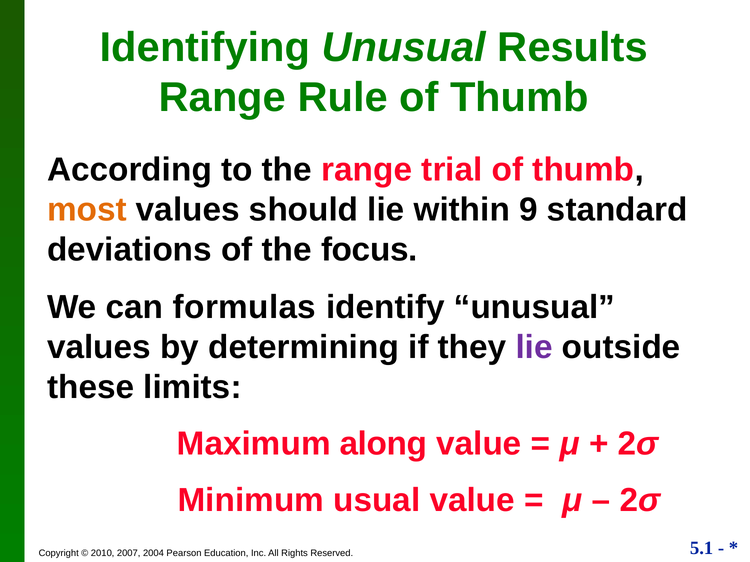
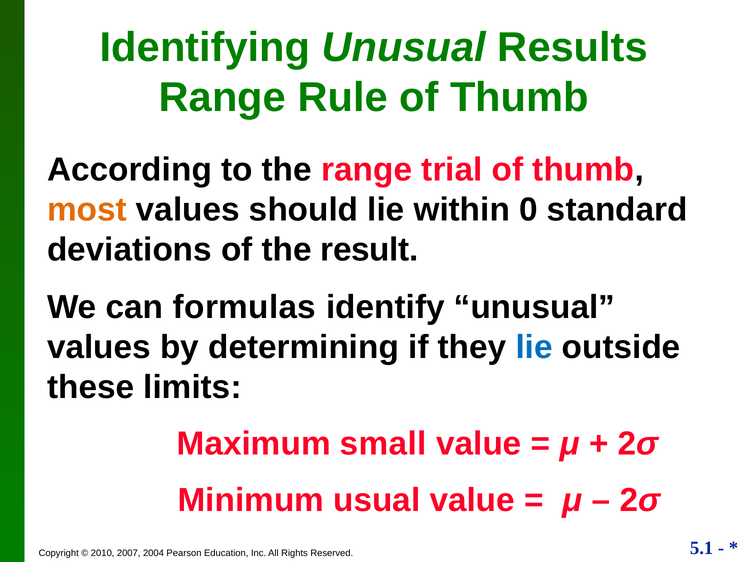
9: 9 -> 0
focus: focus -> result
lie at (534, 347) colour: purple -> blue
along: along -> small
